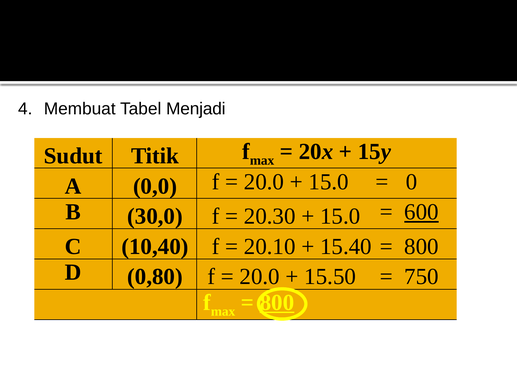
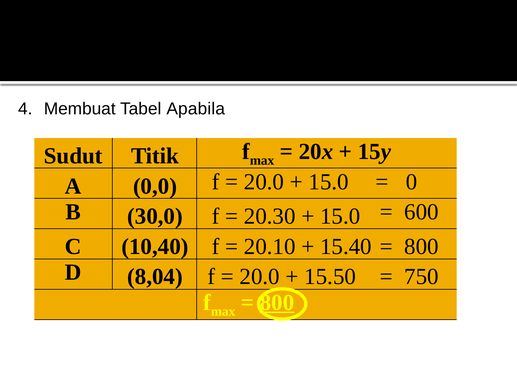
Menjadi: Menjadi -> Apabila
600 underline: present -> none
0,80: 0,80 -> 8,04
